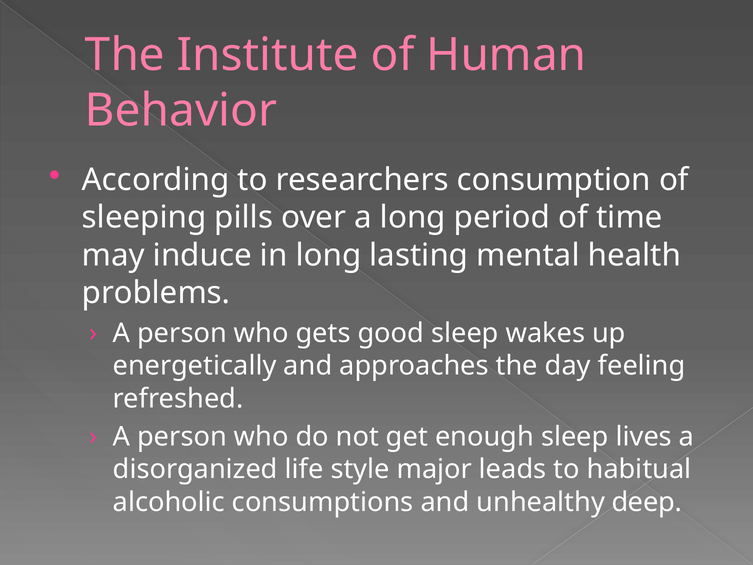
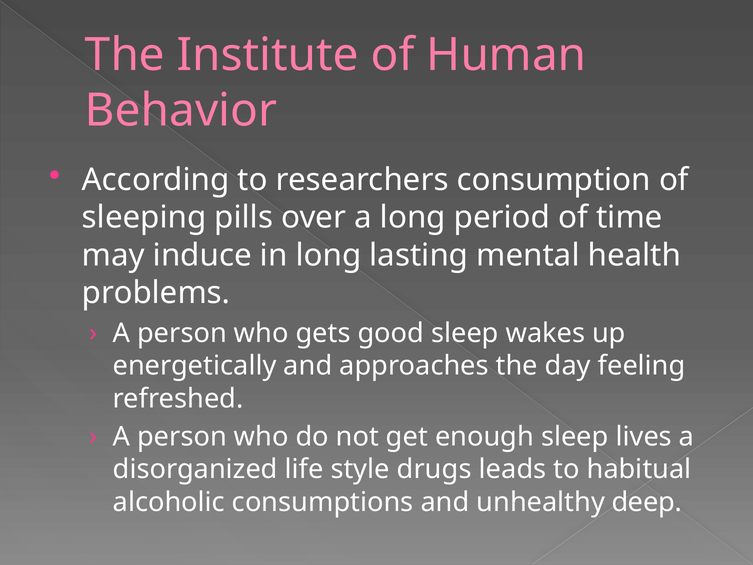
major: major -> drugs
